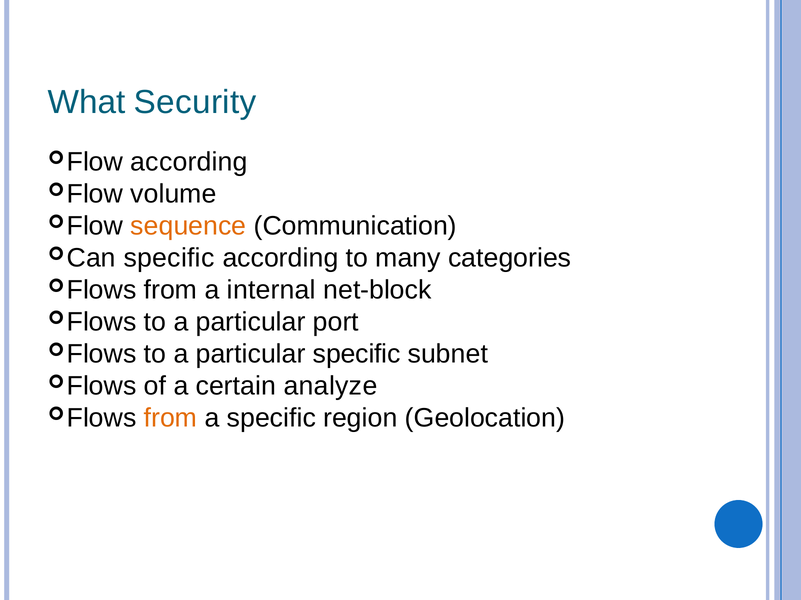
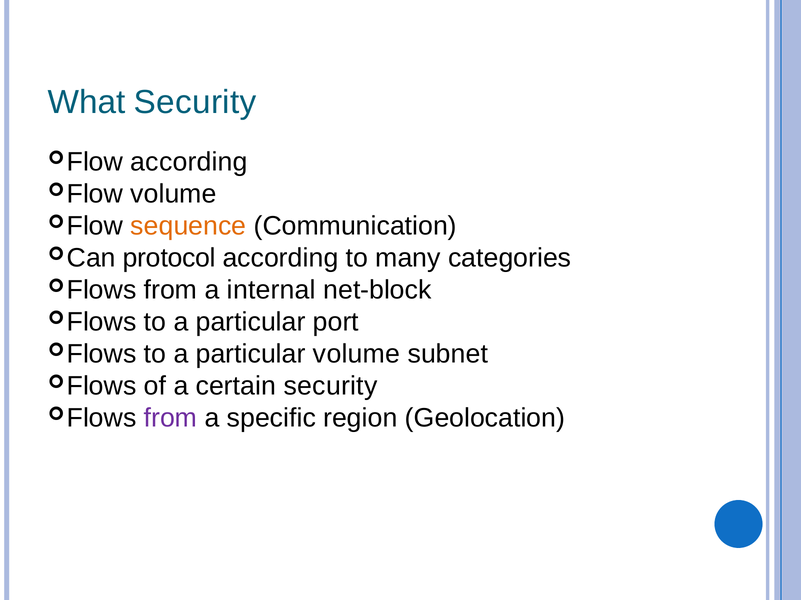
specific at (169, 258): specific -> protocol
particular specific: specific -> volume
certain analyze: analyze -> security
from at (171, 418) colour: orange -> purple
